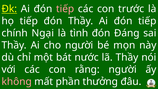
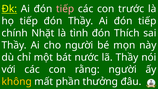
Ngại: Ngại -> Nhặt
Đáng: Đáng -> Thích
không colour: pink -> yellow
